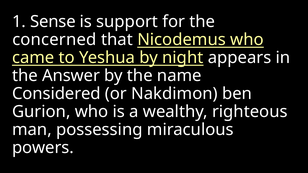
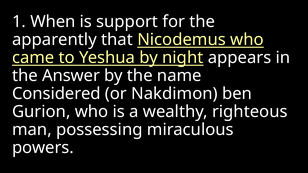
Sense: Sense -> When
concerned: concerned -> apparently
